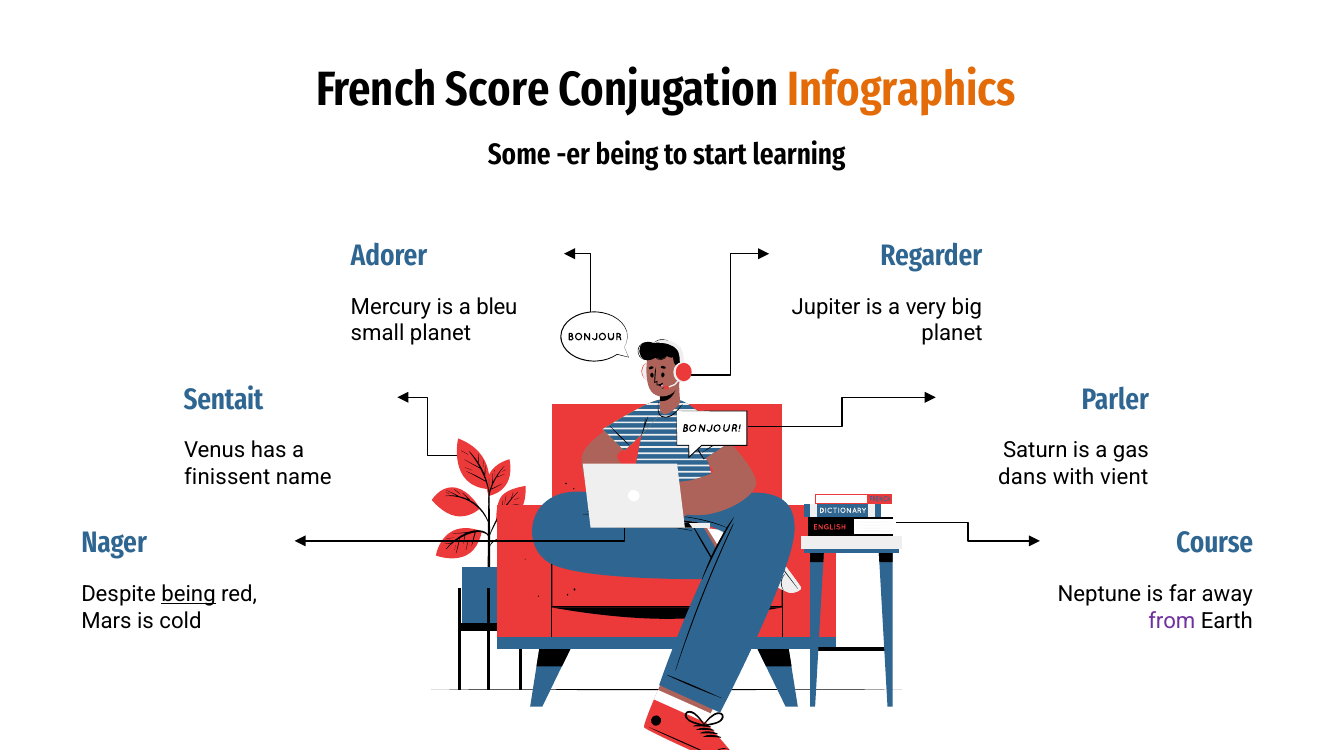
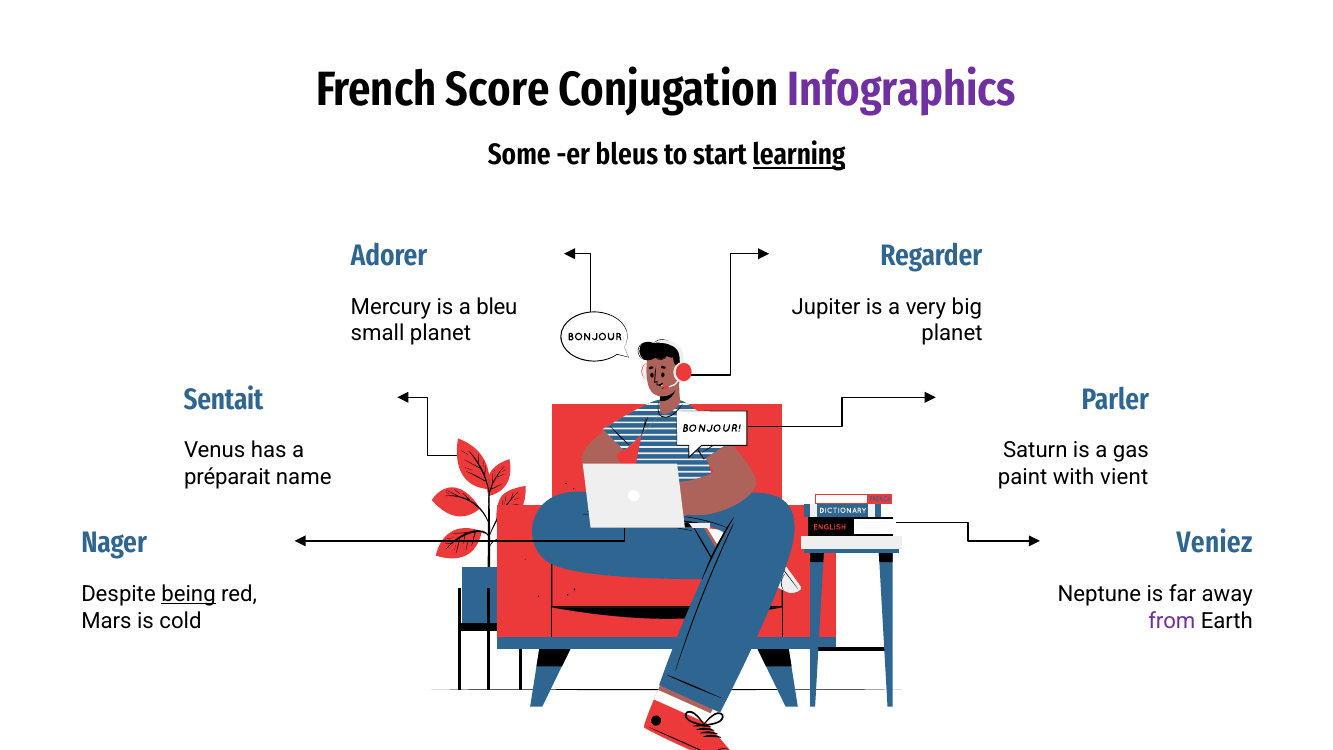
Infographics colour: orange -> purple
er being: being -> bleus
learning underline: none -> present
finissent: finissent -> préparait
dans: dans -> paint
Course: Course -> Veniez
